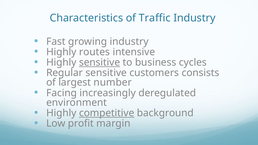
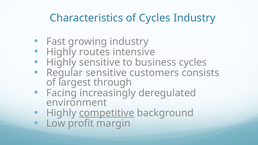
of Traffic: Traffic -> Cycles
sensitive at (100, 62) underline: present -> none
number: number -> through
